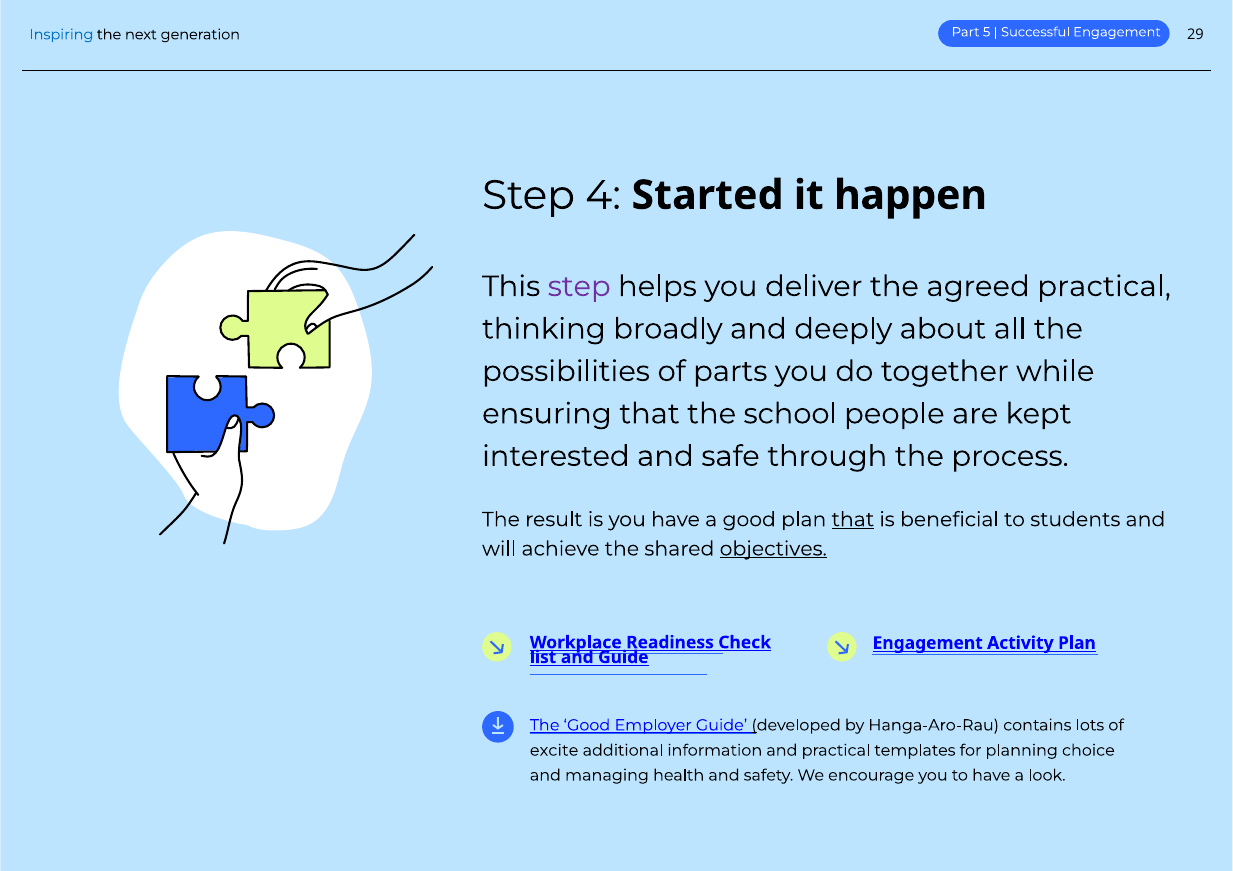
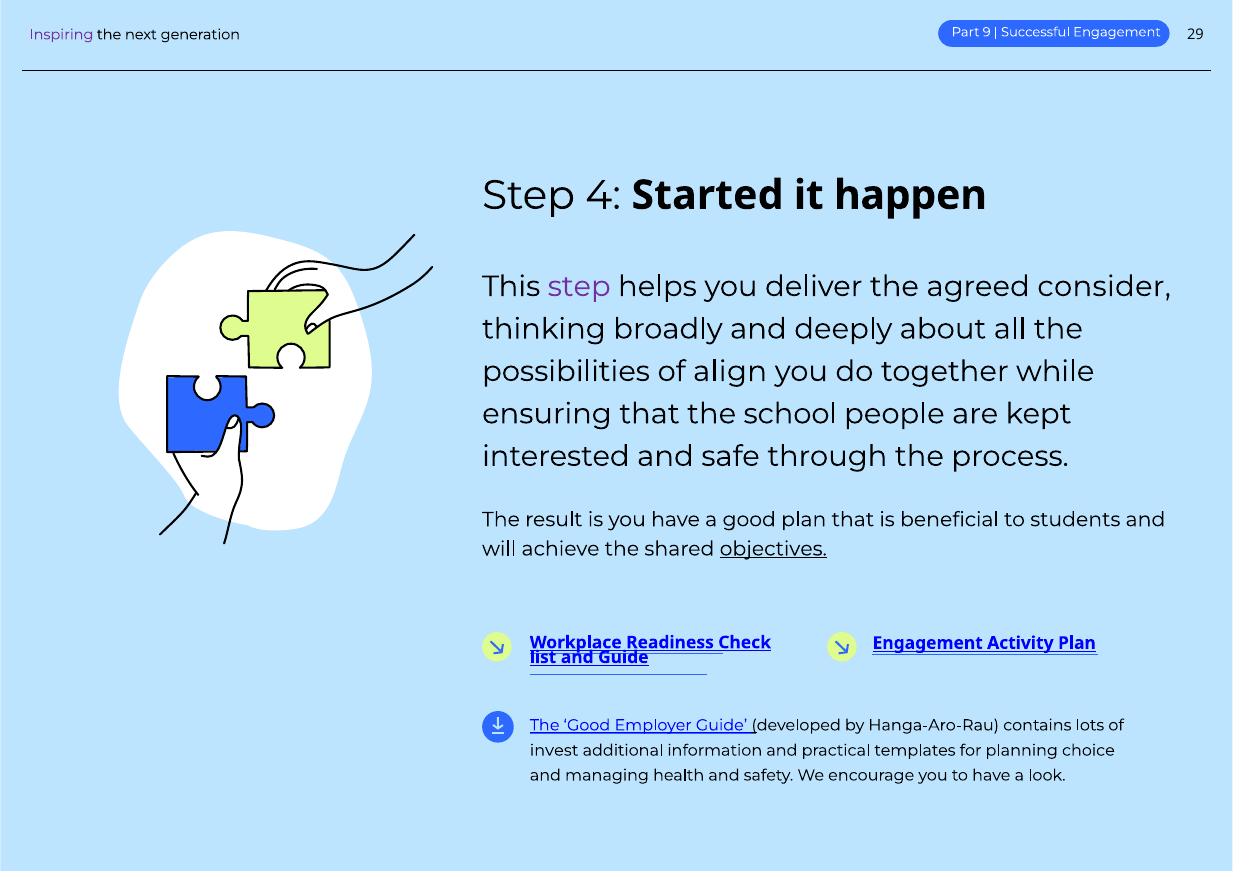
5: 5 -> 9
Inspiring colour: blue -> purple
agreed practical: practical -> consider
parts: parts -> align
that at (853, 520) underline: present -> none
excite: excite -> invest
